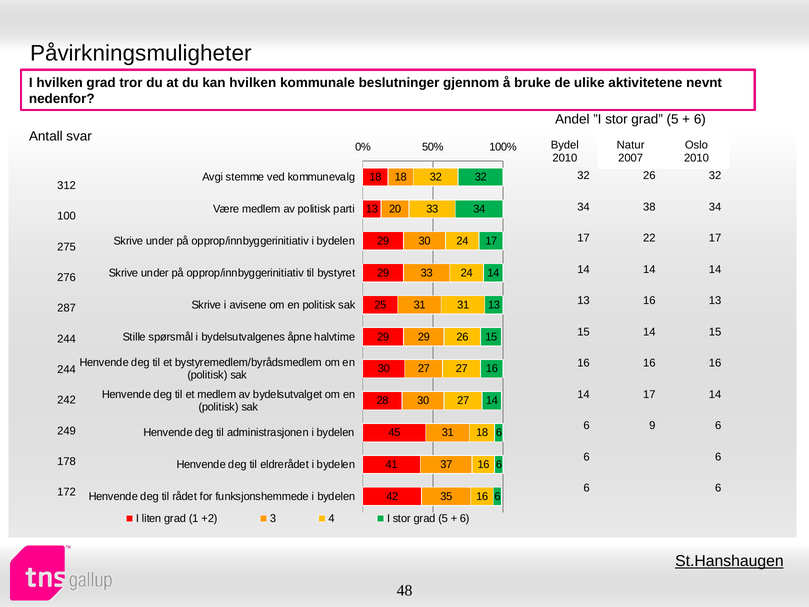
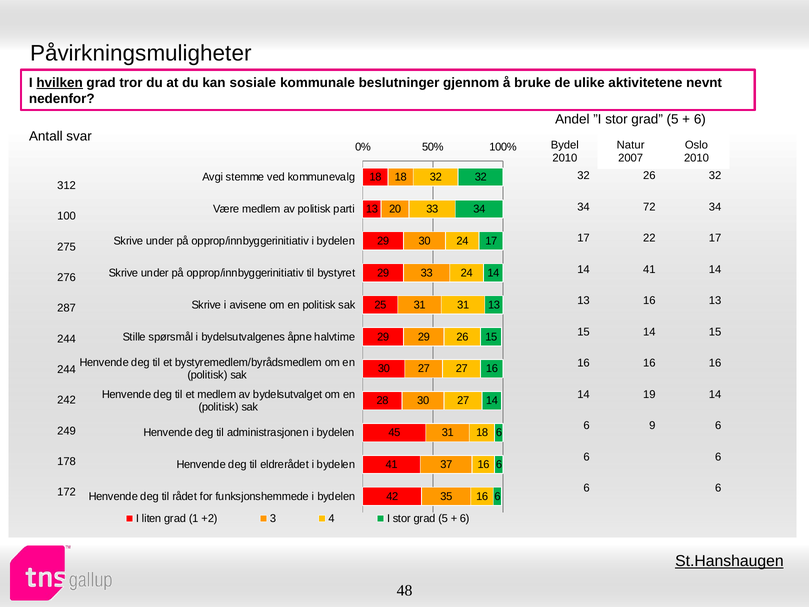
hvilken at (60, 83) underline: none -> present
kan hvilken: hvilken -> sosiale
38: 38 -> 72
14 at (649, 269): 14 -> 41
14 17: 17 -> 19
